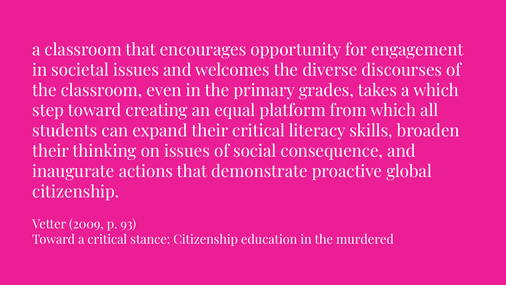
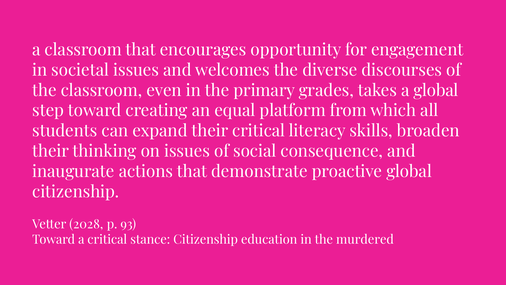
a which: which -> global
2009: 2009 -> 2028
